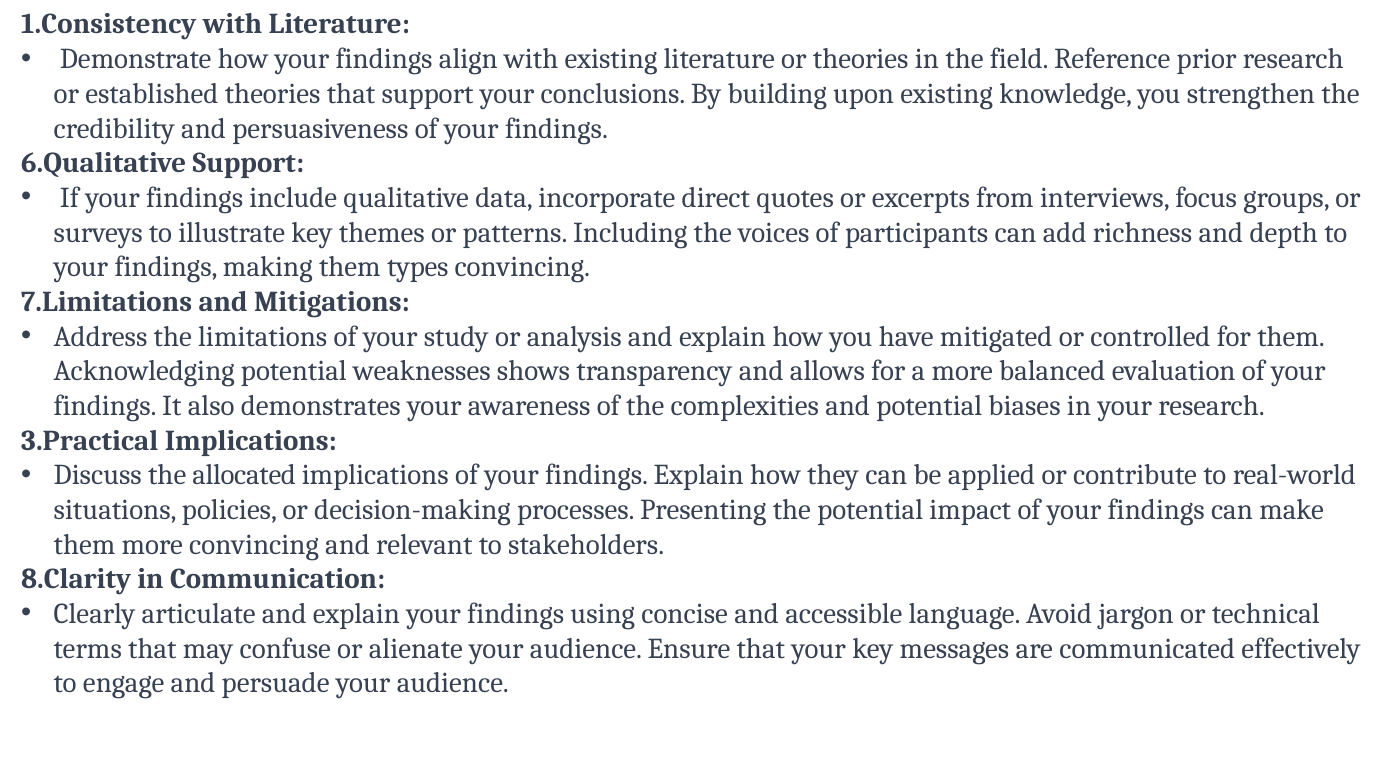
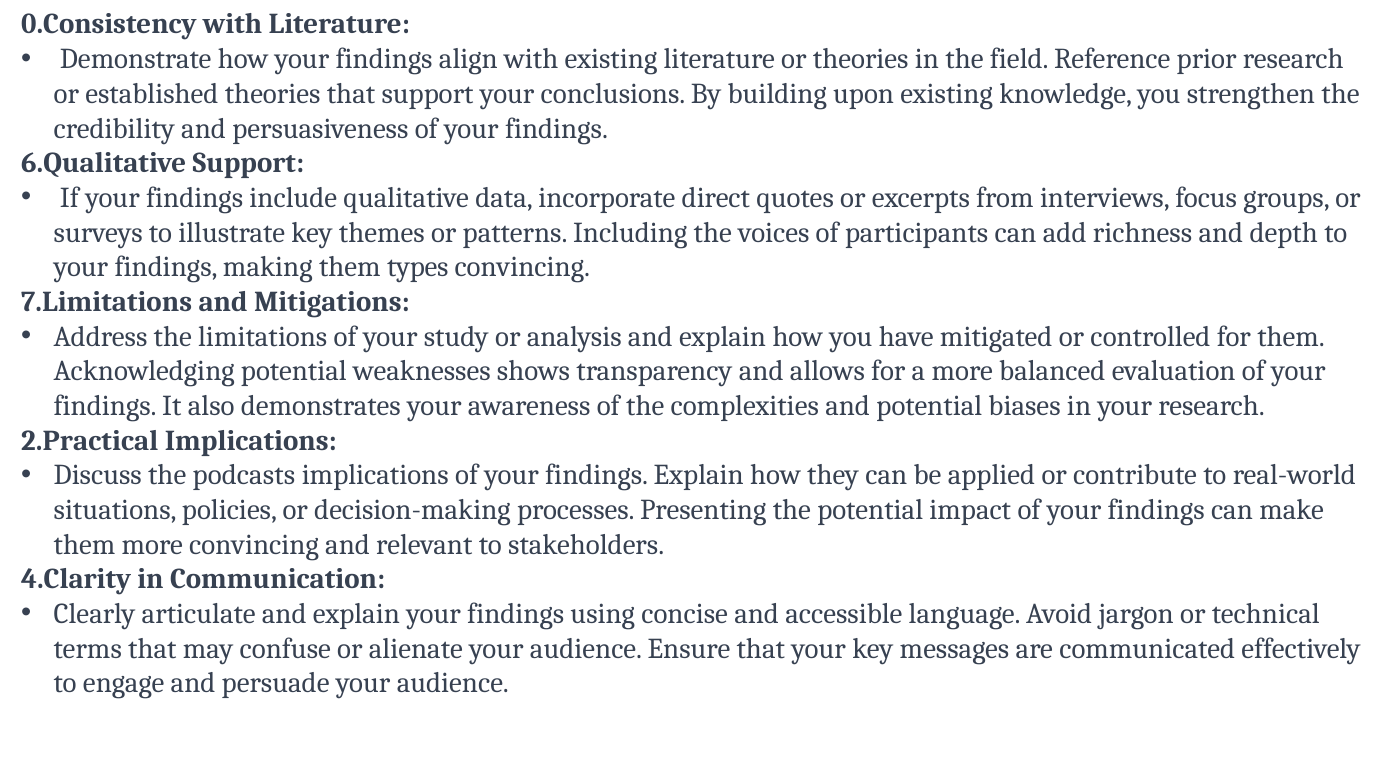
1.Consistency: 1.Consistency -> 0.Consistency
3.Practical: 3.Practical -> 2.Practical
allocated: allocated -> podcasts
8.Clarity: 8.Clarity -> 4.Clarity
